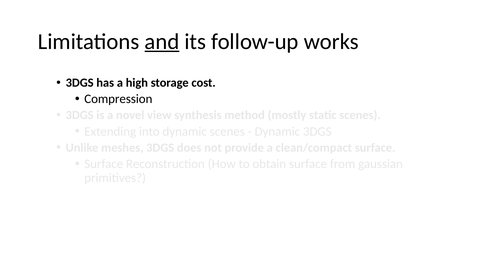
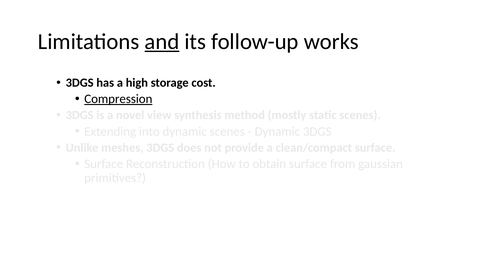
Compression underline: none -> present
